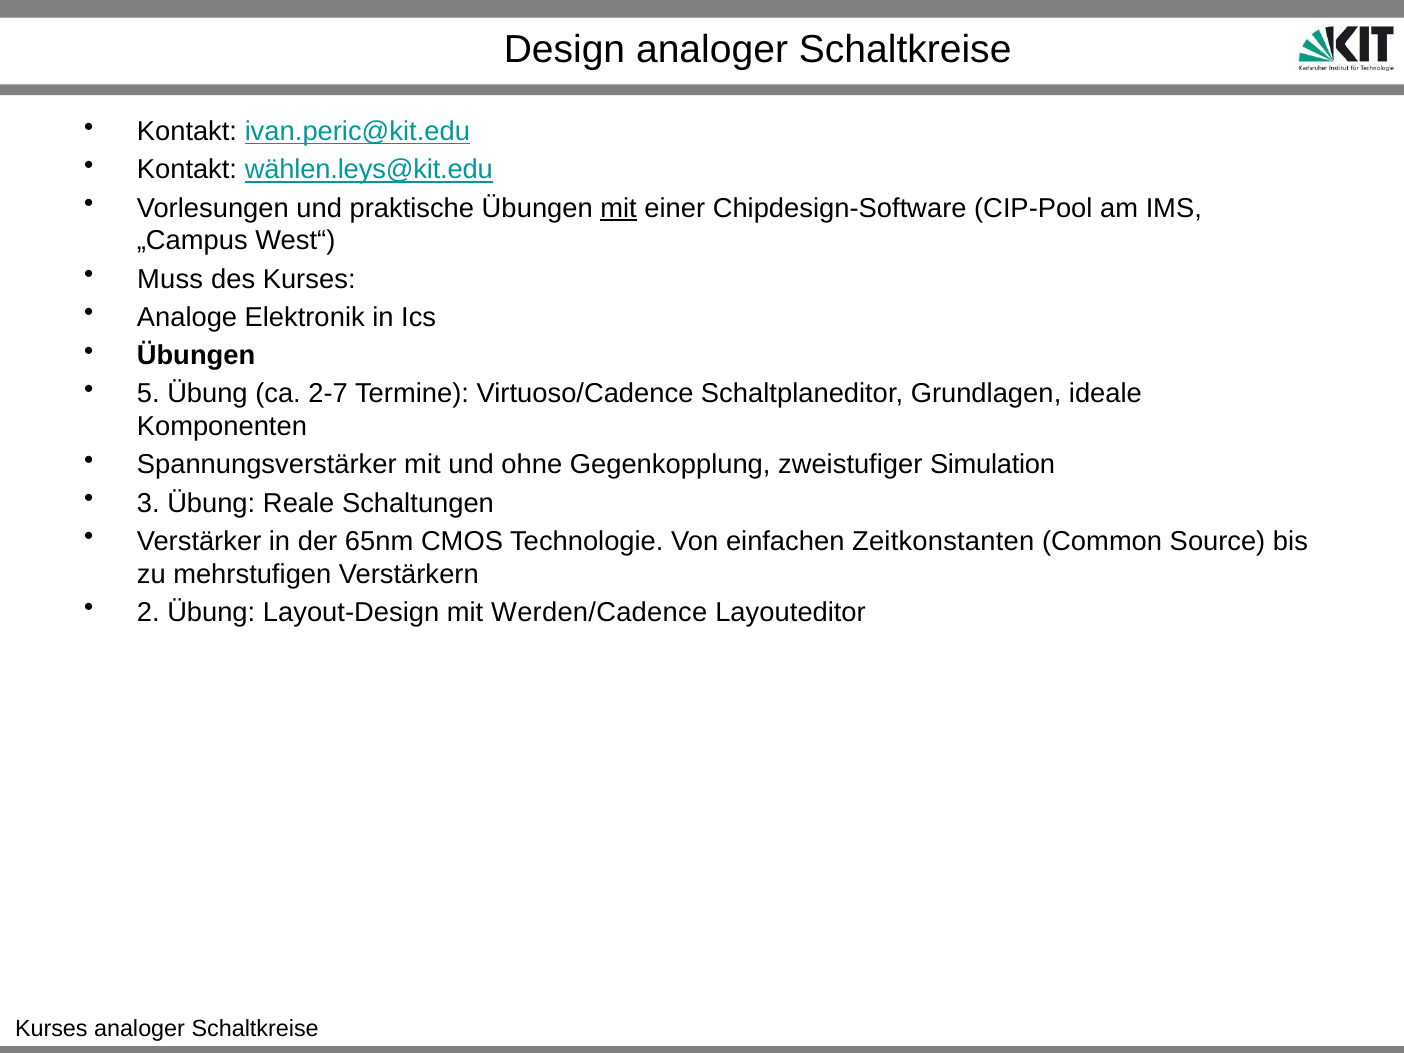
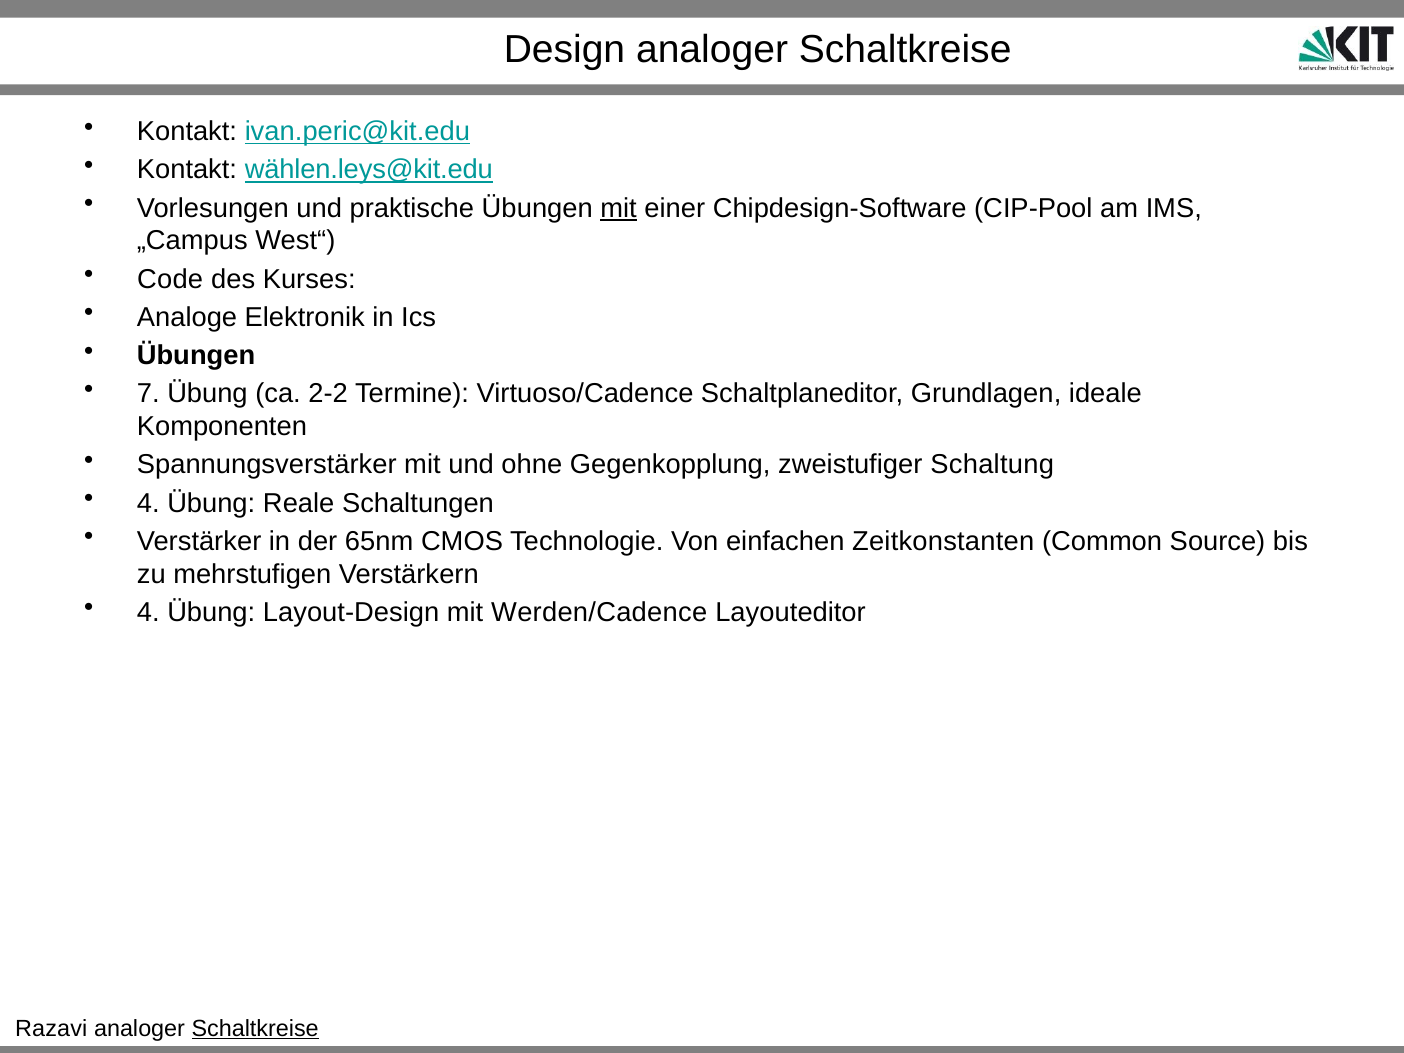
Muss: Muss -> Code
5: 5 -> 7
2-7: 2-7 -> 2-2
Simulation: Simulation -> Schaltung
3 at (148, 503): 3 -> 4
2 at (148, 612): 2 -> 4
Kurses at (51, 1029): Kurses -> Razavi
Schaltkreise at (255, 1029) underline: none -> present
